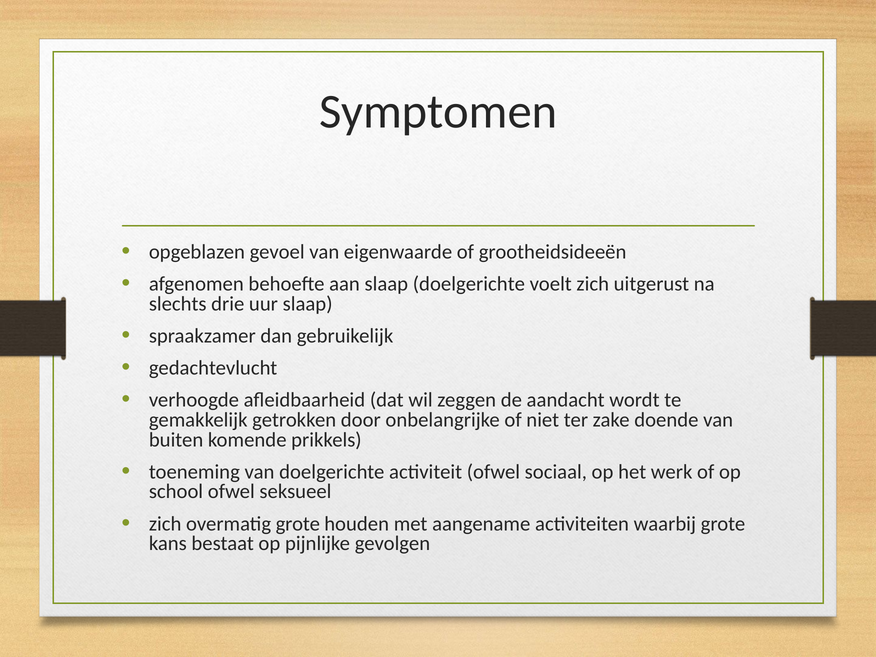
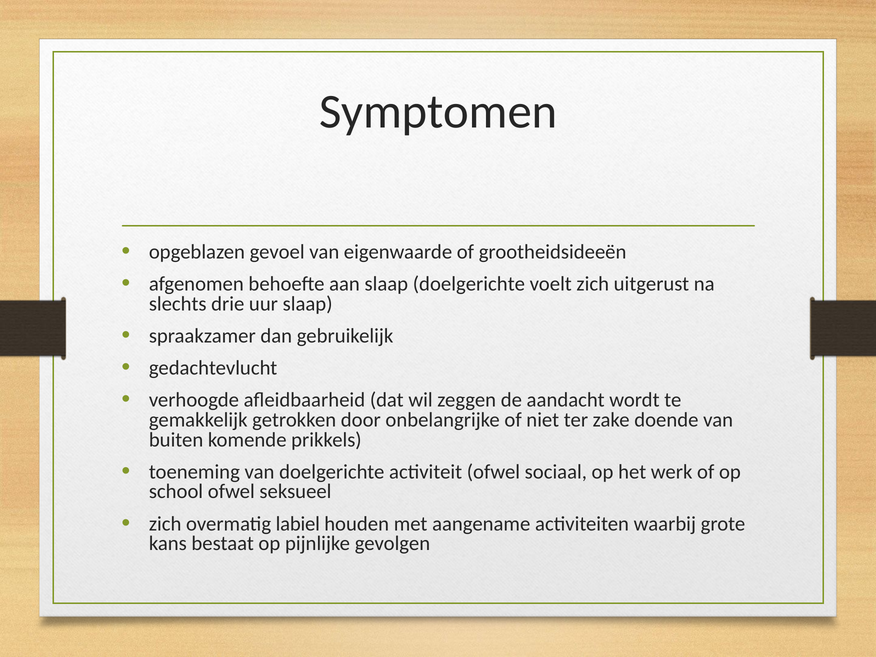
overmatig grote: grote -> labiel
